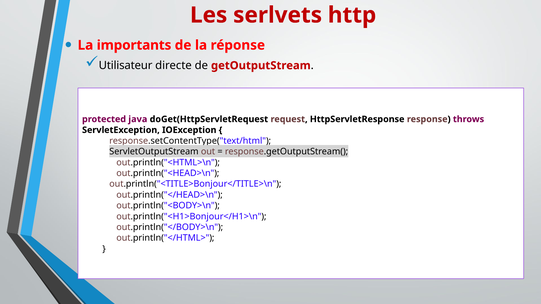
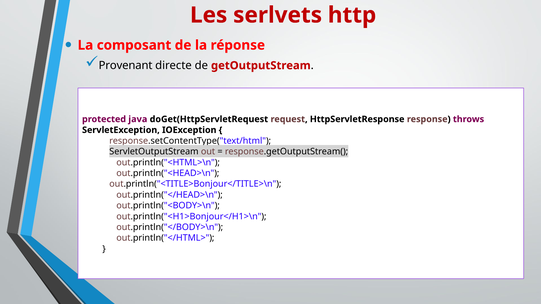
importants: importants -> composant
Utilisateur: Utilisateur -> Provenant
